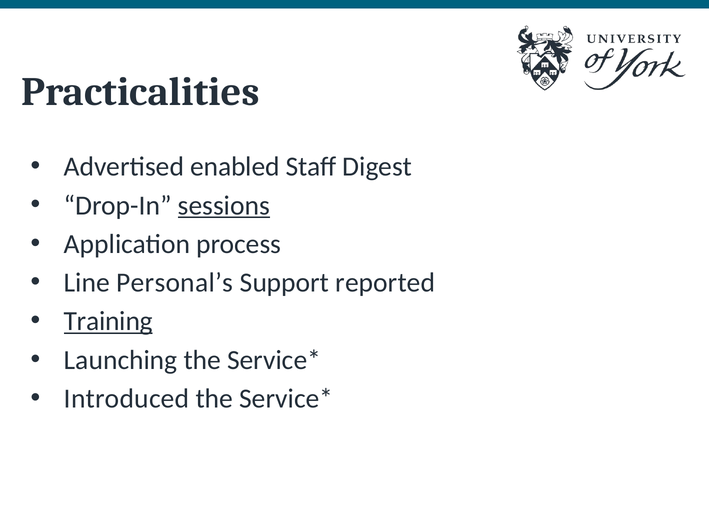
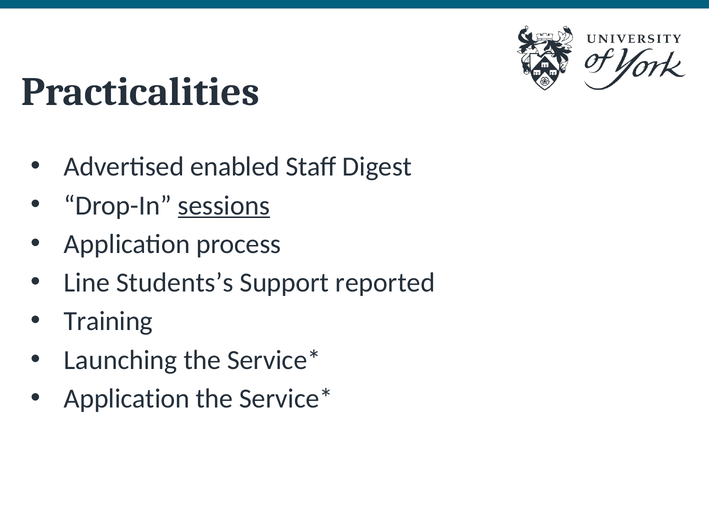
Personal’s: Personal’s -> Students’s
Training underline: present -> none
Introduced at (127, 398): Introduced -> Application
